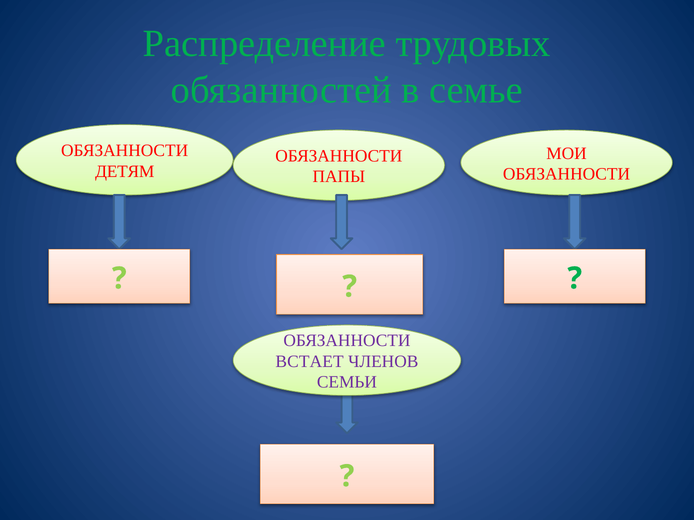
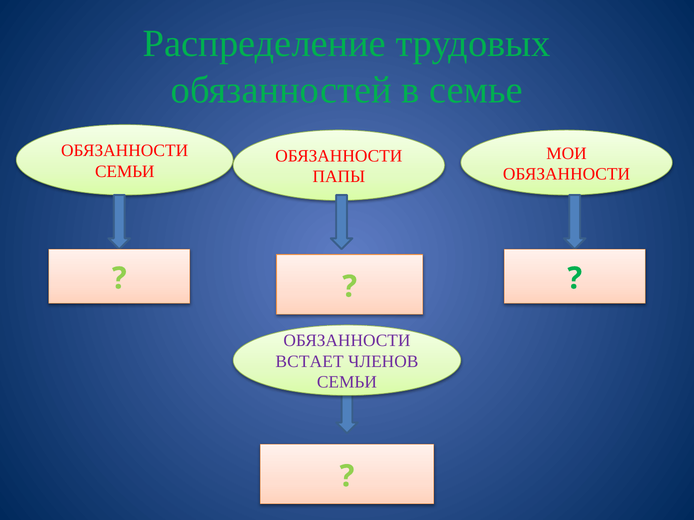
ДЕТЯМ at (125, 172): ДЕТЯМ -> СЕМЬИ
